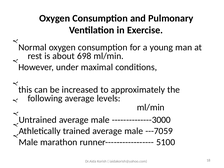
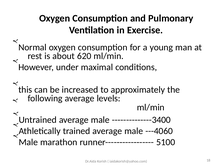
698: 698 -> 620
--------------3000: --------------3000 -> --------------3400
---7059: ---7059 -> ---4060
